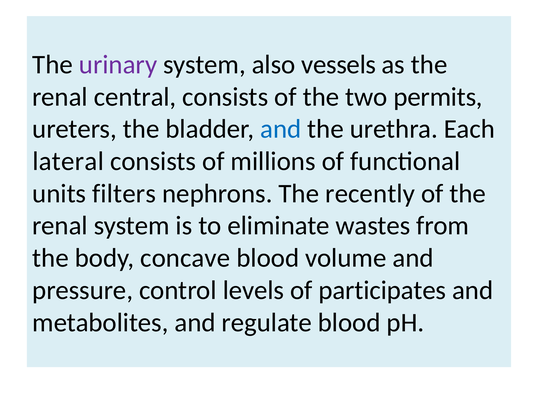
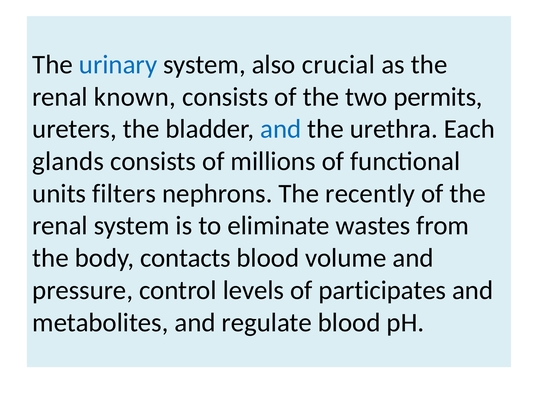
urinary colour: purple -> blue
vessels: vessels -> crucial
central: central -> known
lateral: lateral -> glands
concave: concave -> contacts
